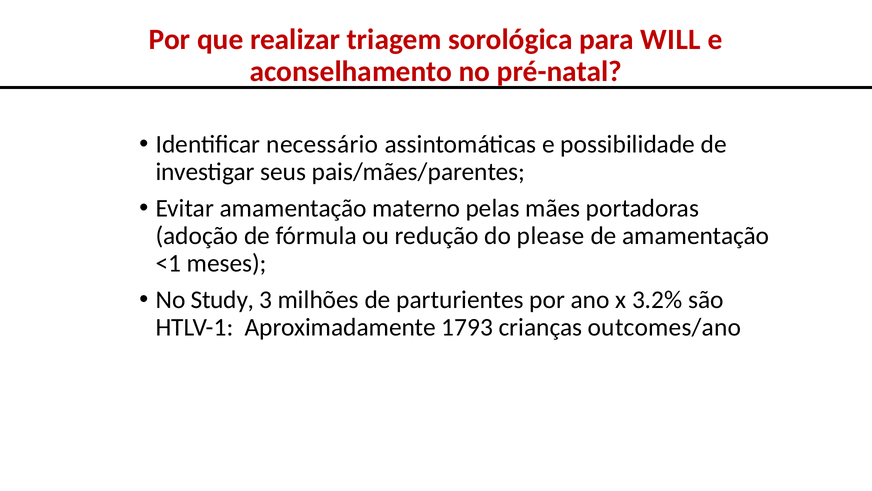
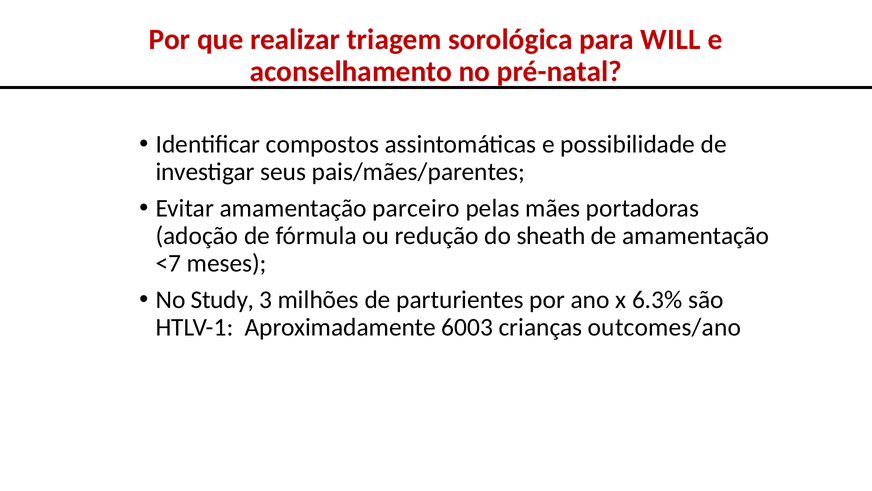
necessário: necessário -> compostos
materno: materno -> parceiro
please: please -> sheath
<1: <1 -> <7
3.2%: 3.2% -> 6.3%
1793: 1793 -> 6003
